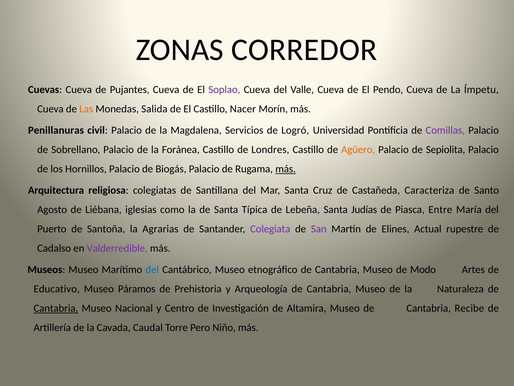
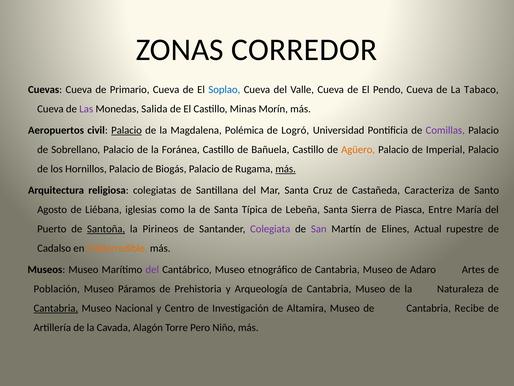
Pujantes: Pujantes -> Primario
Soplao colour: purple -> blue
Ímpetu: Ímpetu -> Tabaco
Las colour: orange -> purple
Nacer: Nacer -> Minas
Penillanuras: Penillanuras -> Aeropuertos
Palacio at (127, 130) underline: none -> present
Servicios: Servicios -> Polémica
Londres: Londres -> Bañuela
Sepiolita: Sepiolita -> Imperial
Judías: Judías -> Sierra
Santoña underline: none -> present
Agrarias: Agrarias -> Pirineos
Valderredible colour: purple -> orange
del at (152, 269) colour: blue -> purple
Modo: Modo -> Adaro
Educativo: Educativo -> Población
Caudal: Caudal -> Alagón
